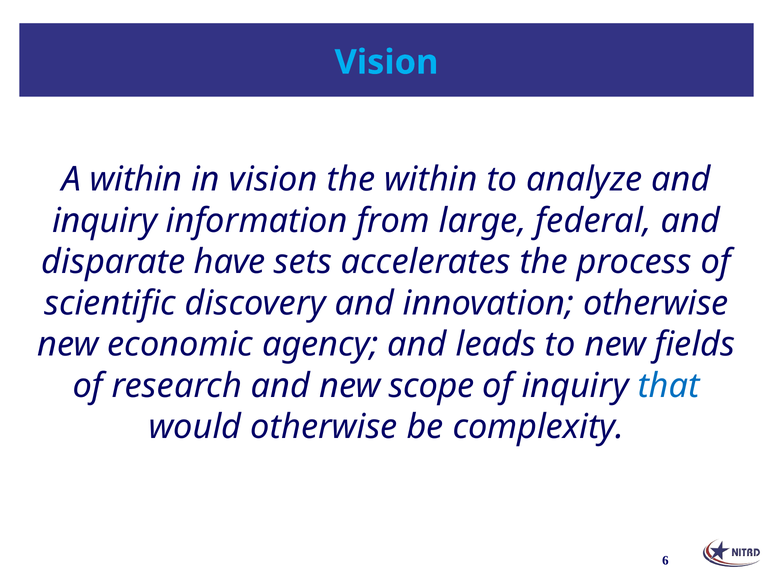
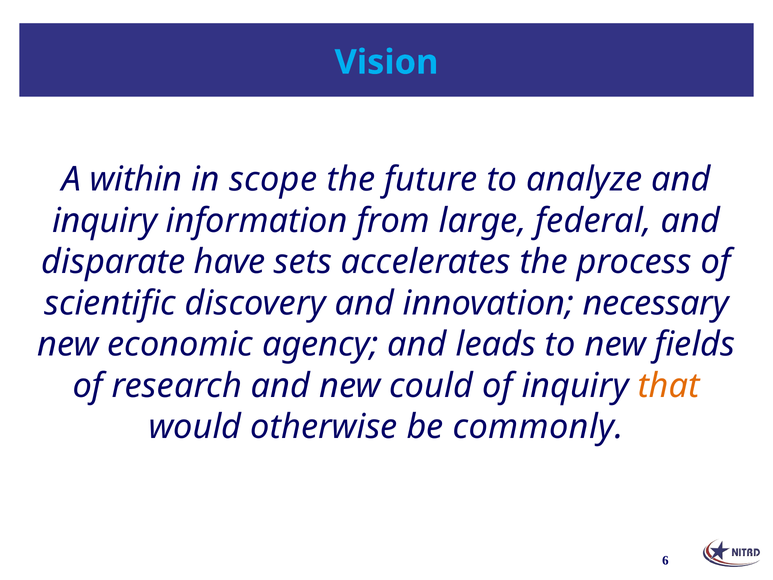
in vision: vision -> scope
the within: within -> future
innovation otherwise: otherwise -> necessary
scope: scope -> could
that colour: blue -> orange
complexity: complexity -> commonly
